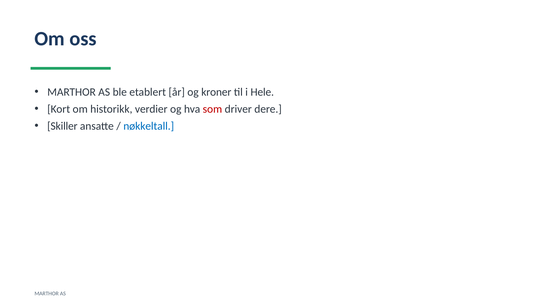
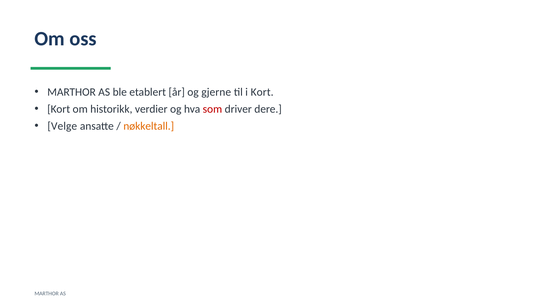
kroner: kroner -> gjerne
i Hele: Hele -> Kort
Skiller: Skiller -> Velge
nøkkeltall colour: blue -> orange
